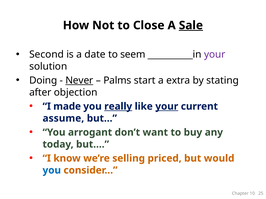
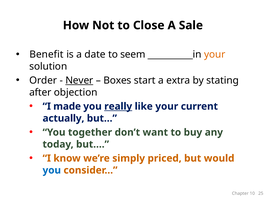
Sale underline: present -> none
Second: Second -> Benefit
your at (215, 55) colour: purple -> orange
Doing: Doing -> Order
Palms: Palms -> Boxes
your at (167, 107) underline: present -> none
assume: assume -> actually
arrogant: arrogant -> together
selling: selling -> simply
